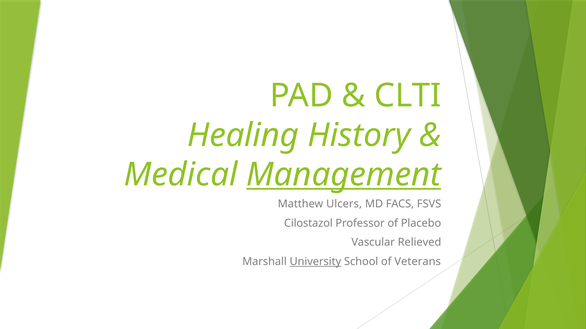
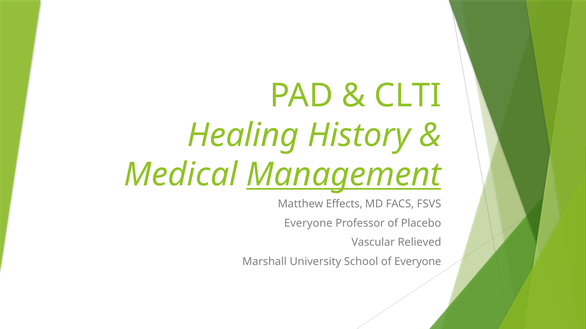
Ulcers: Ulcers -> Effects
Cilostazol at (308, 224): Cilostazol -> Everyone
University underline: present -> none
of Veterans: Veterans -> Everyone
